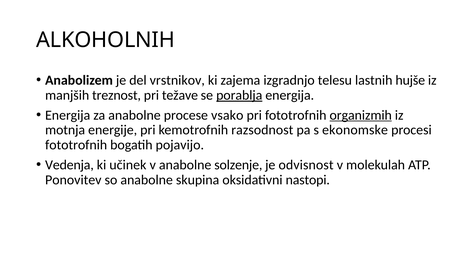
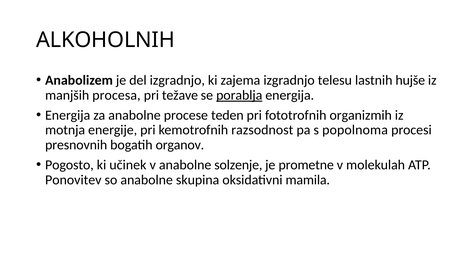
del vrstnikov: vrstnikov -> izgradnjo
treznost: treznost -> procesa
vsako: vsako -> teden
organizmih underline: present -> none
ekonomske: ekonomske -> popolnoma
fototrofnih at (76, 145): fototrofnih -> presnovnih
pojavijo: pojavijo -> organov
Vedenja: Vedenja -> Pogosto
odvisnost: odvisnost -> prometne
nastopi: nastopi -> mamila
